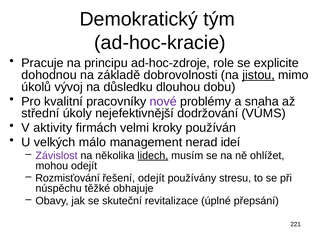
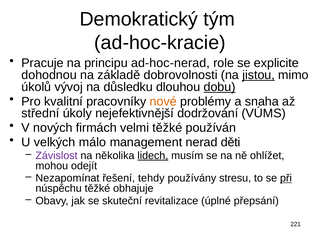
ad-hoc-zdroje: ad-hoc-zdroje -> ad-hoc-nerad
dobu underline: none -> present
nové colour: purple -> orange
aktivity: aktivity -> nových
velmi kroky: kroky -> těžké
ideí: ideí -> děti
Rozmisťování: Rozmisťování -> Nezapomínat
řešení odejít: odejít -> tehdy
při underline: none -> present
